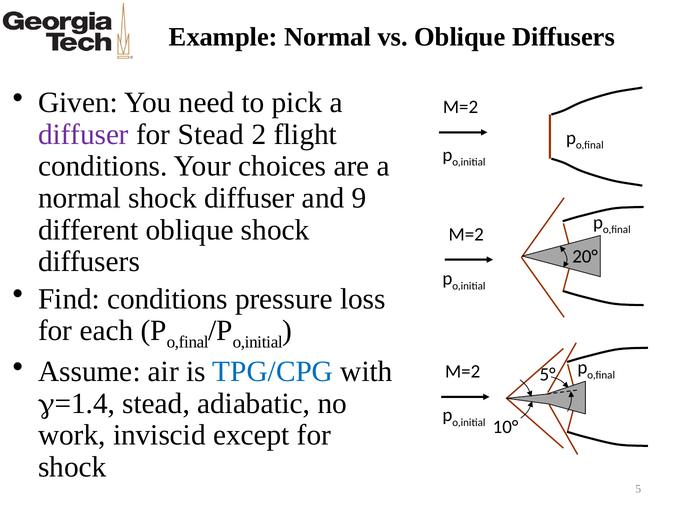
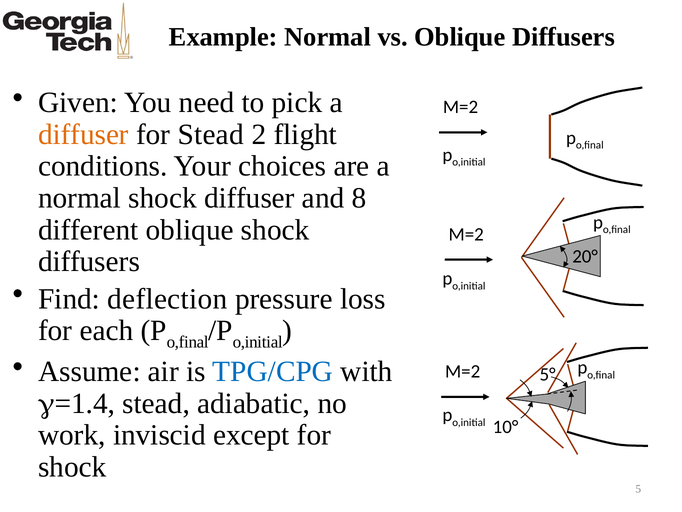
diffuser at (83, 134) colour: purple -> orange
9: 9 -> 8
Find conditions: conditions -> deflection
